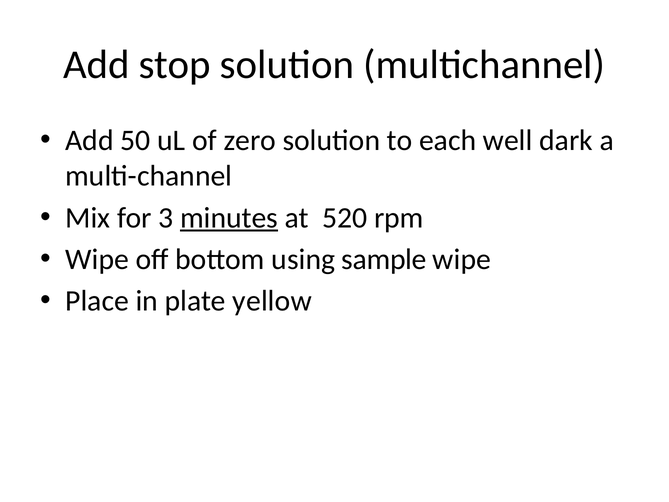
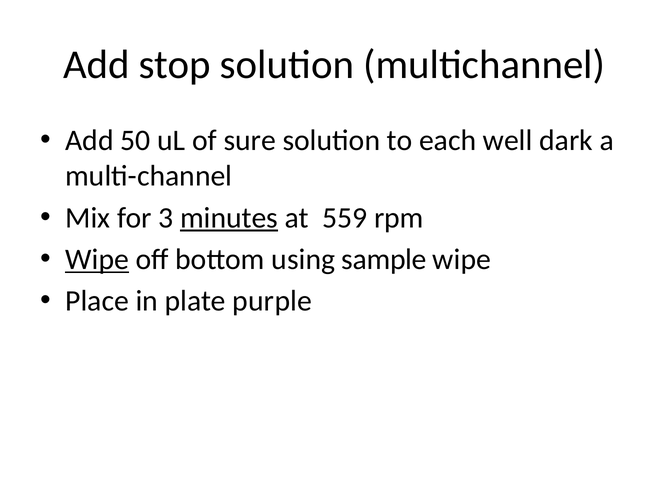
zero: zero -> sure
520: 520 -> 559
Wipe at (97, 259) underline: none -> present
yellow: yellow -> purple
